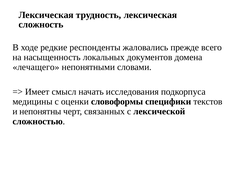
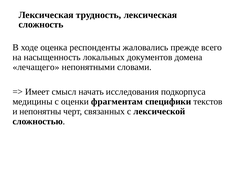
редкие: редкие -> оценка
словоформы: словоформы -> фрагментам
